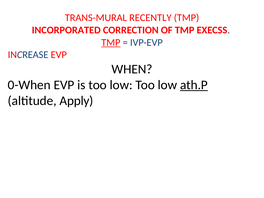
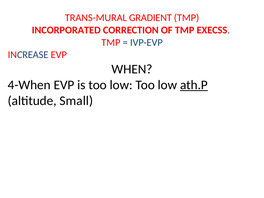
RECENTLY: RECENTLY -> GRADIENT
TMP at (111, 42) underline: present -> none
0-When: 0-When -> 4-When
Apply: Apply -> Small
